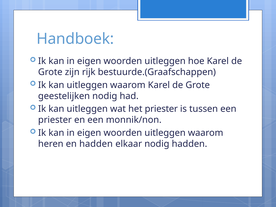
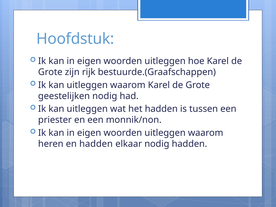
Handboek: Handboek -> Hoofdstuk
het priester: priester -> hadden
